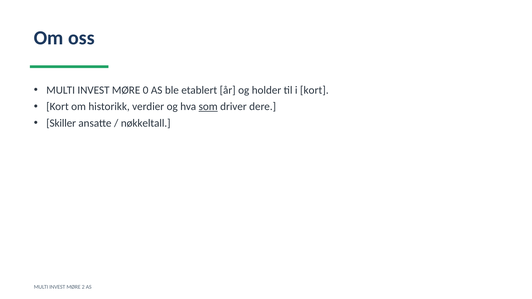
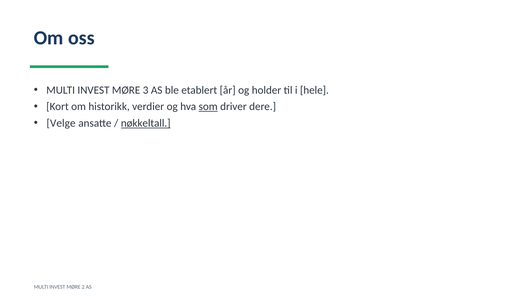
0: 0 -> 3
i kort: kort -> hele
Skiller: Skiller -> Velge
nøkkeltall underline: none -> present
